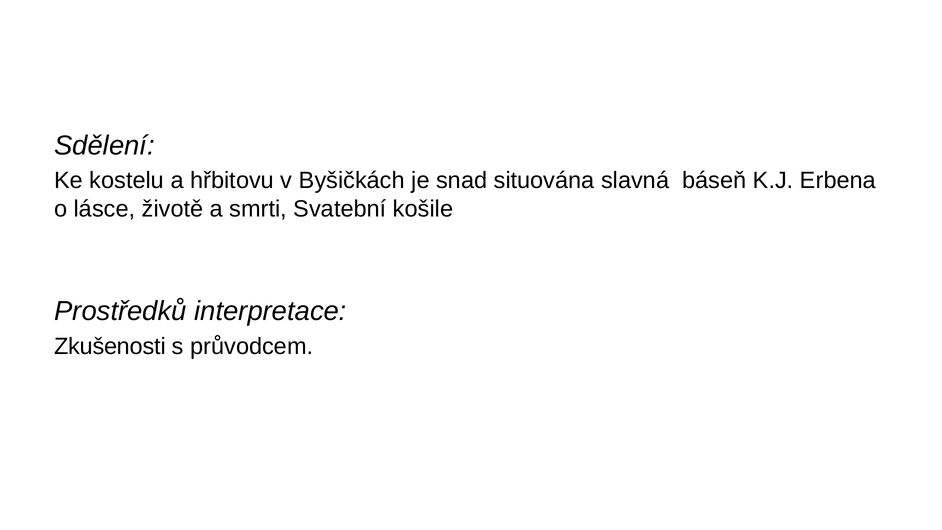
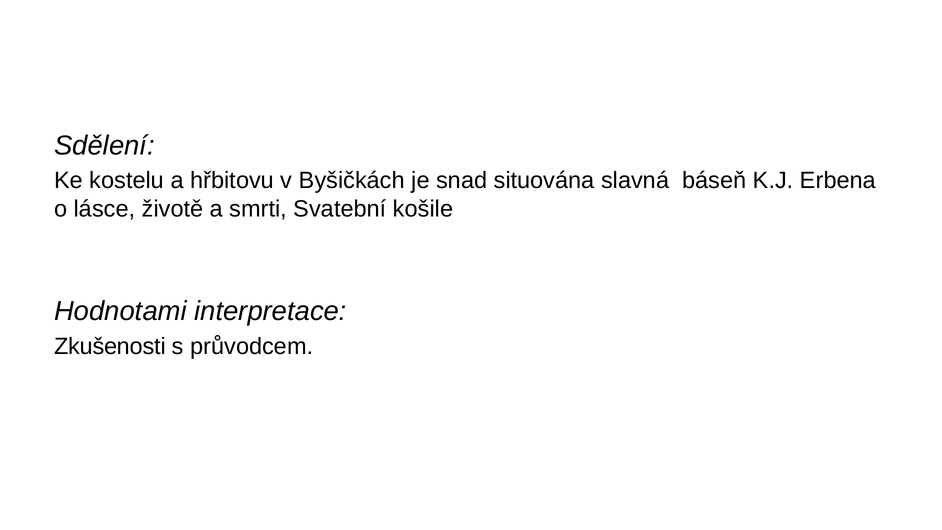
Prostředků: Prostředků -> Hodnotami
